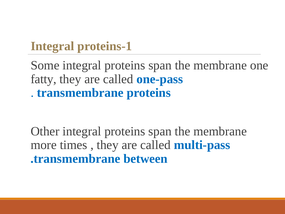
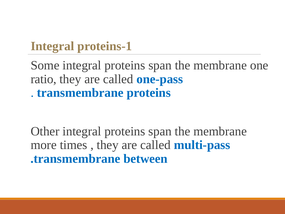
fatty: fatty -> ratio
